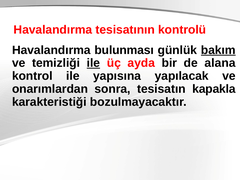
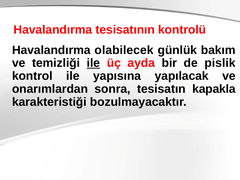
bulunması: bulunması -> olabilecek
bakım underline: present -> none
alana: alana -> pislik
